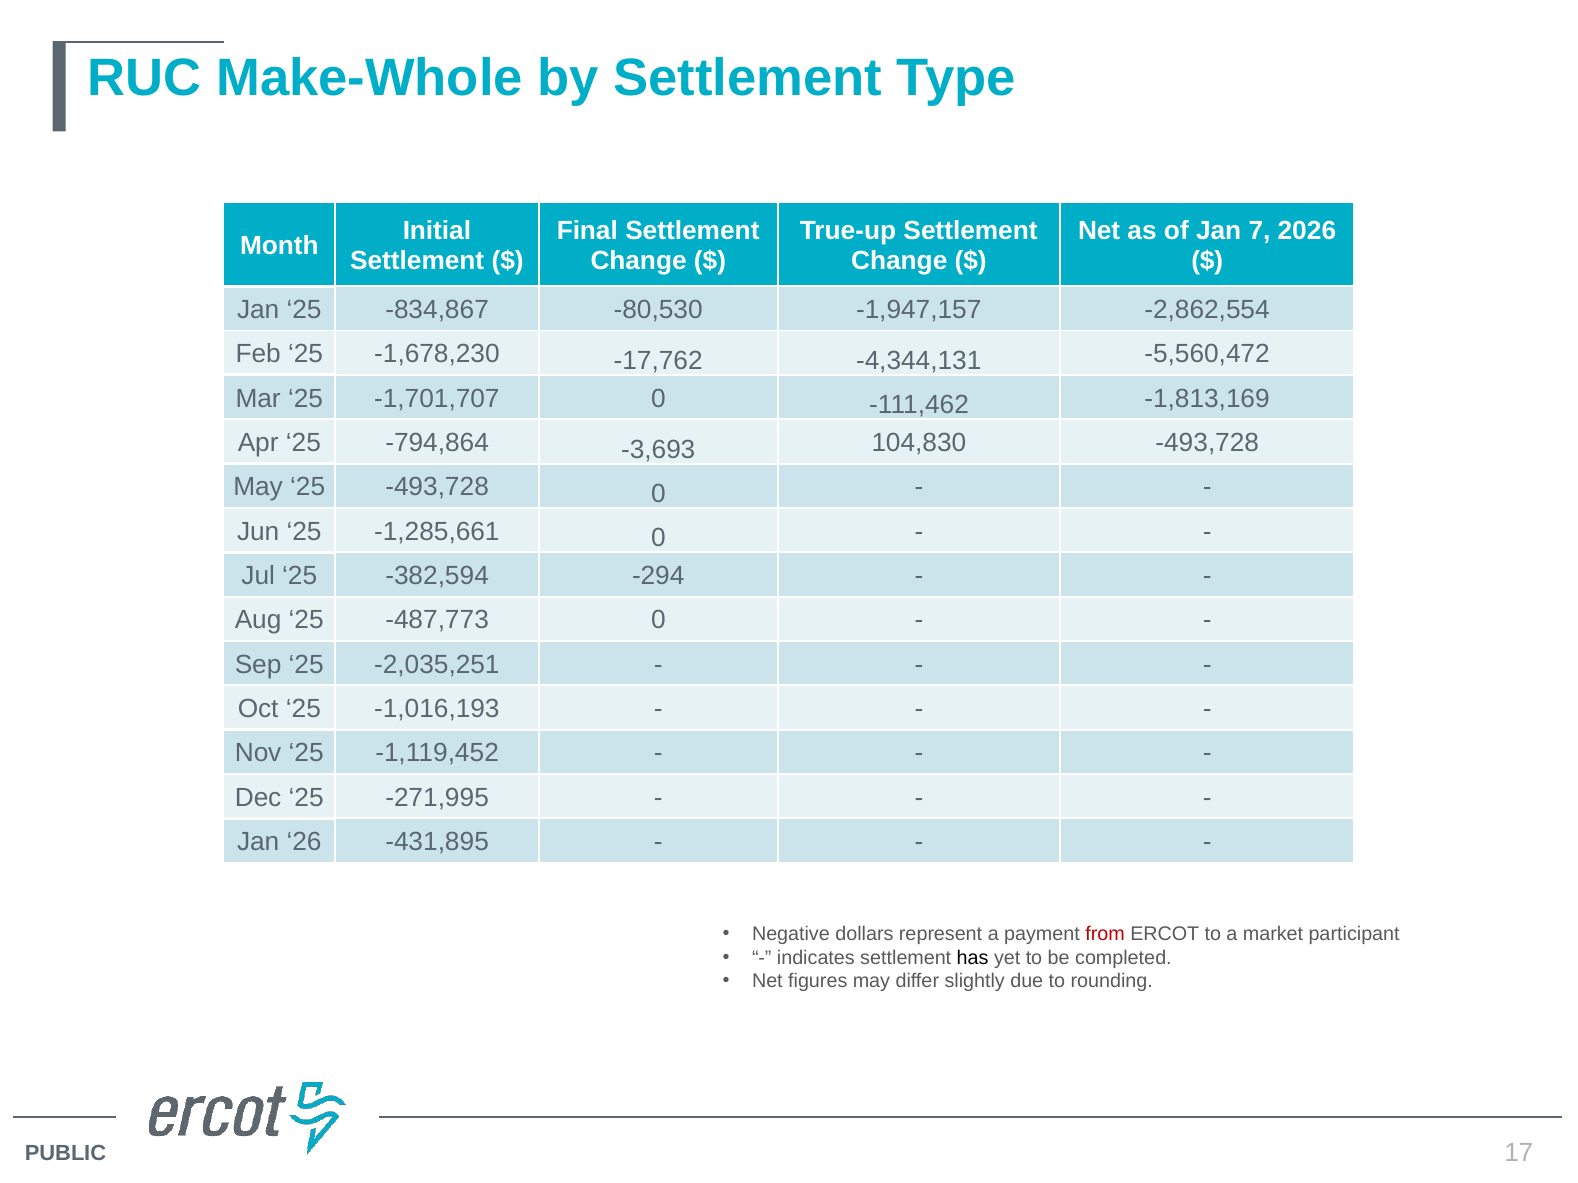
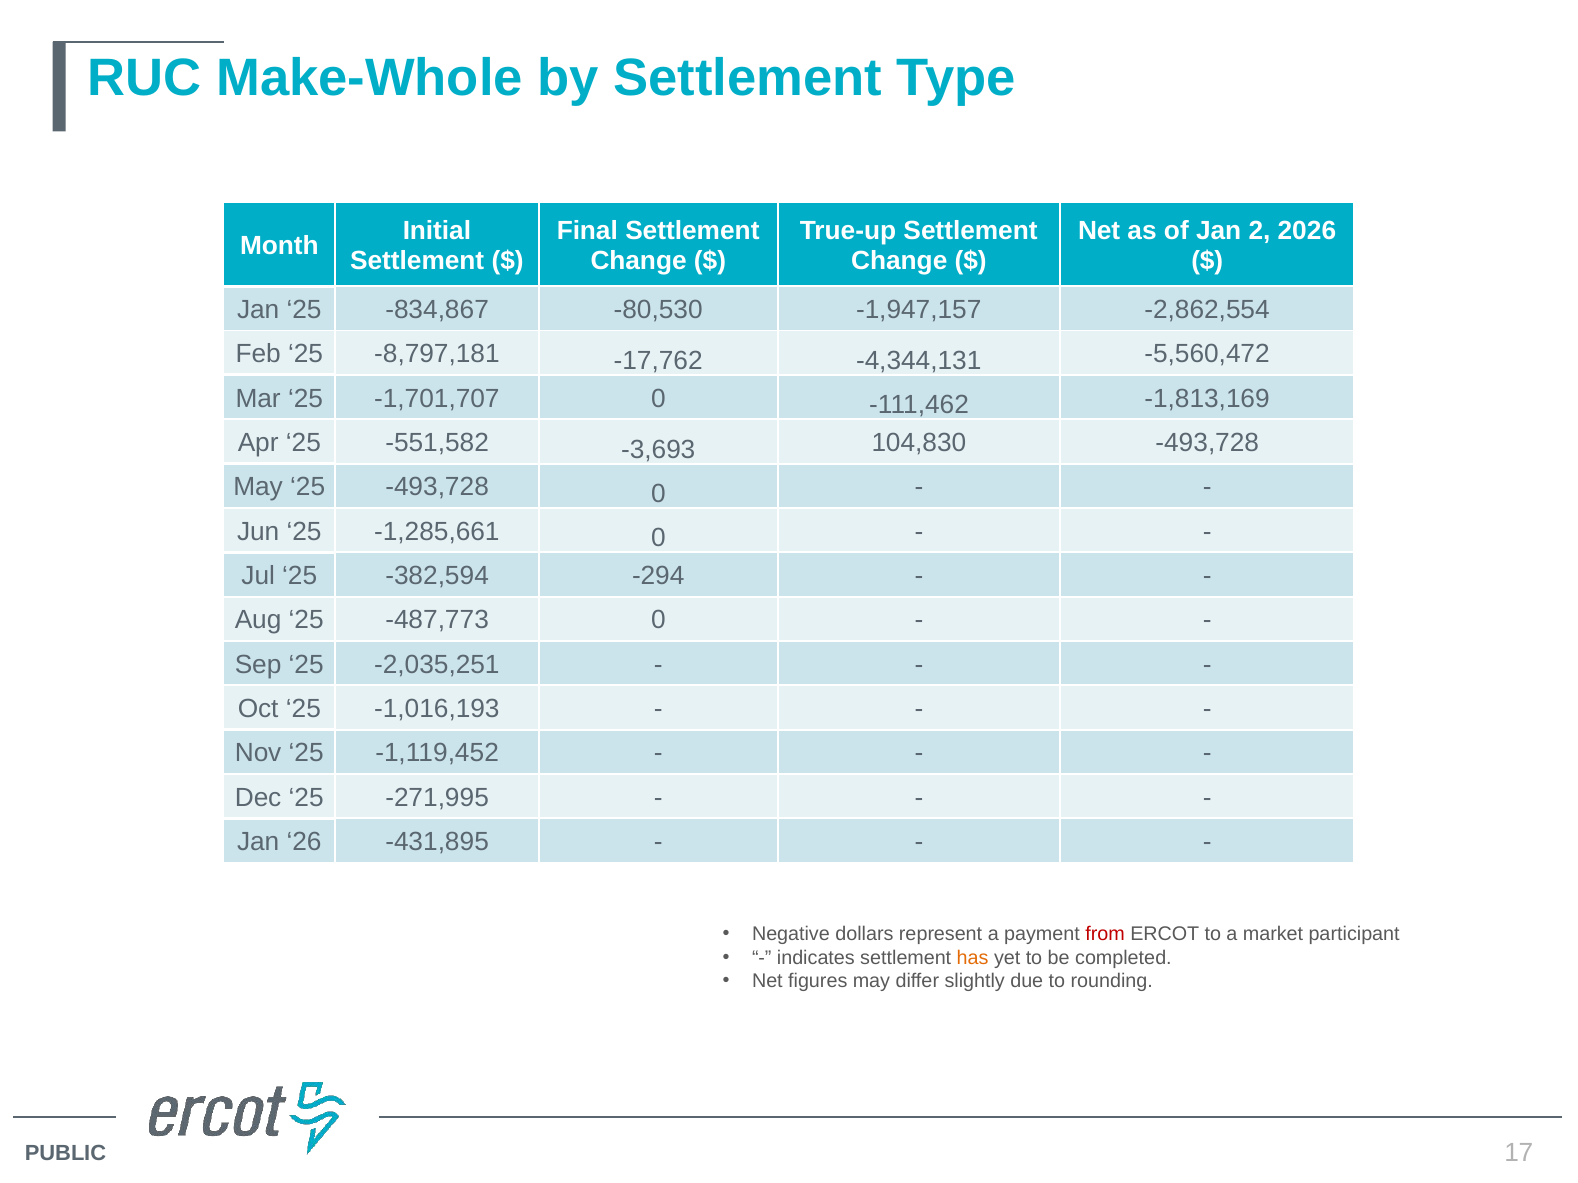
7: 7 -> 2
-1,678,230: -1,678,230 -> -8,797,181
-794,864: -794,864 -> -551,582
has colour: black -> orange
